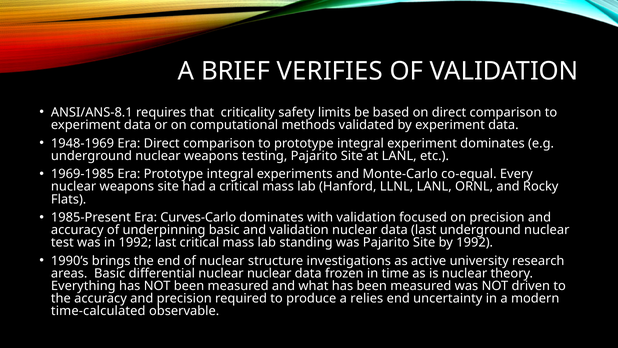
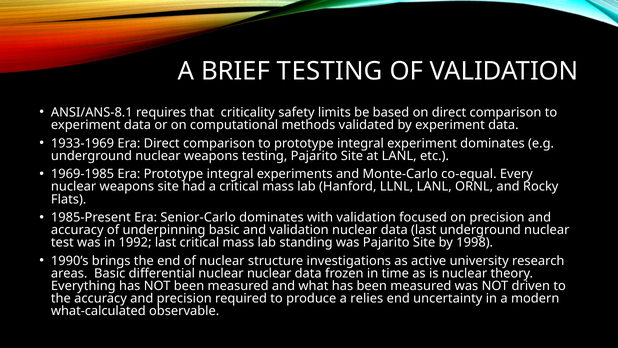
BRIEF VERIFIES: VERIFIES -> TESTING
1948-1969: 1948-1969 -> 1933-1969
Curves-Carlo: Curves-Carlo -> Senior-Carlo
by 1992: 1992 -> 1998
time-calculated: time-calculated -> what-calculated
